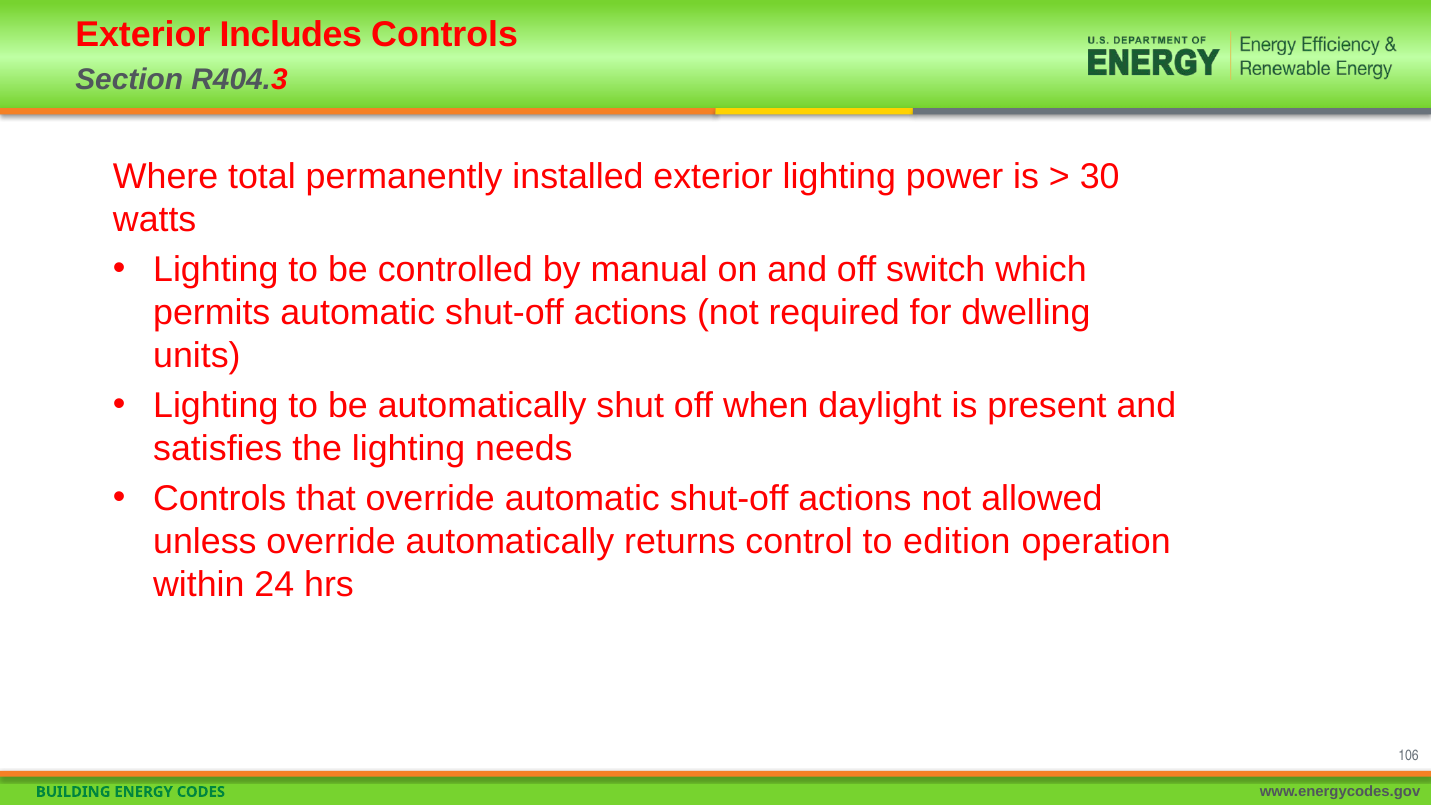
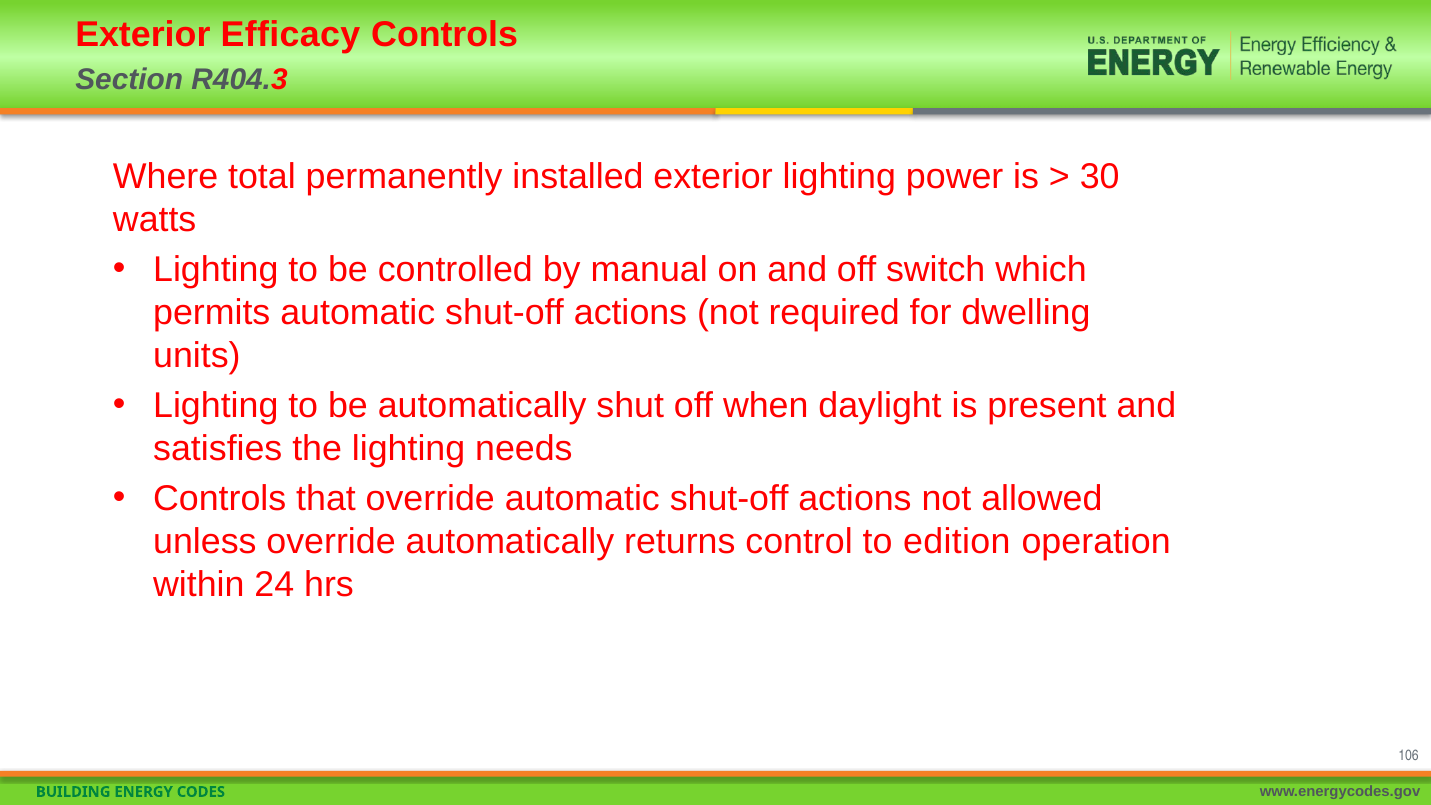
Includes: Includes -> Efficacy
